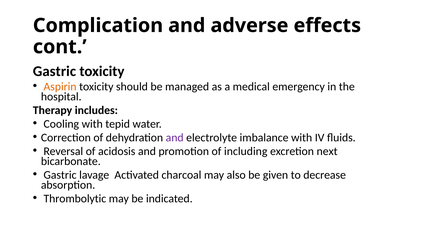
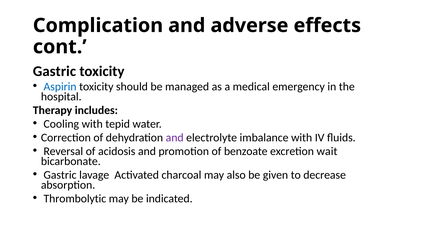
Aspirin colour: orange -> blue
including: including -> benzoate
next: next -> wait
